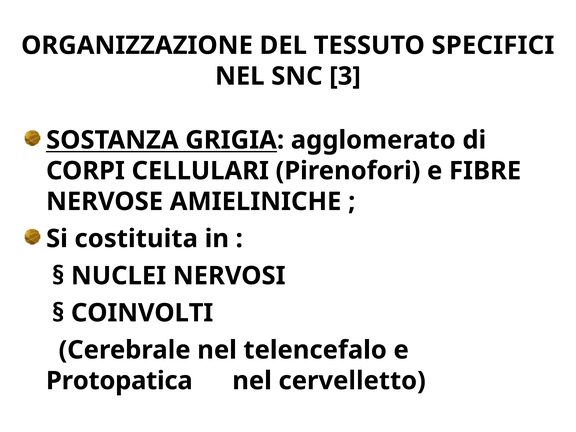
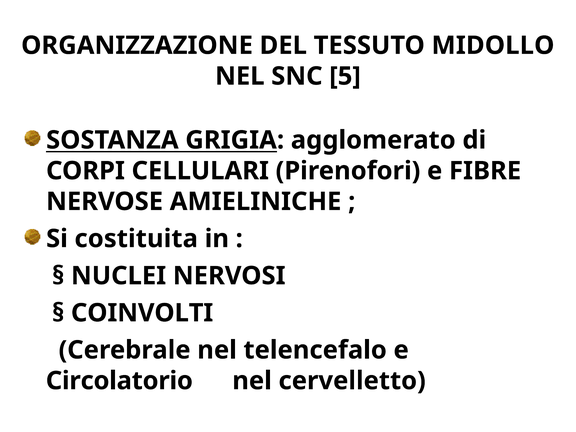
SPECIFICI: SPECIFICI -> MIDOLLO
3: 3 -> 5
Protopatica: Protopatica -> Circolatorio
